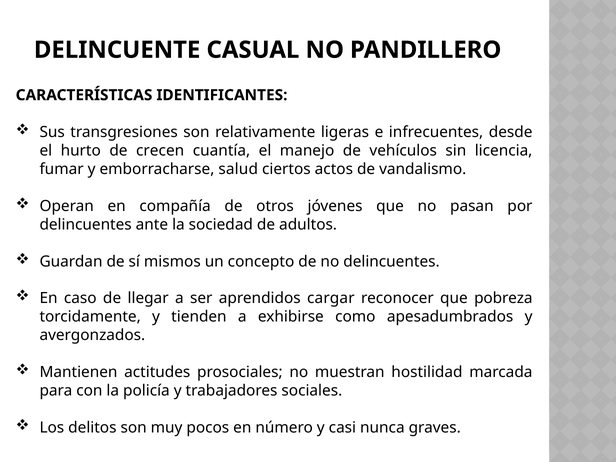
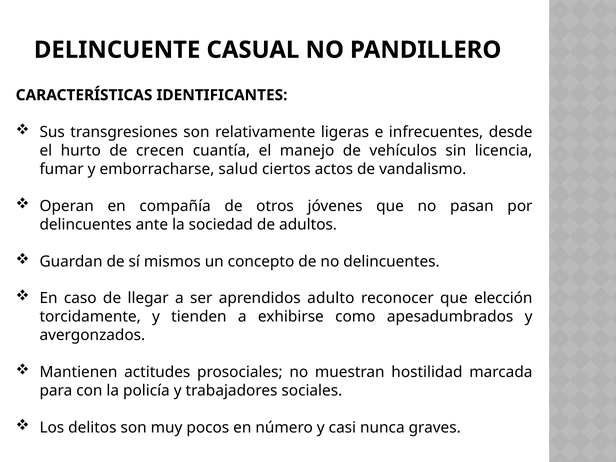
cargar: cargar -> adulto
pobreza: pobreza -> elección
